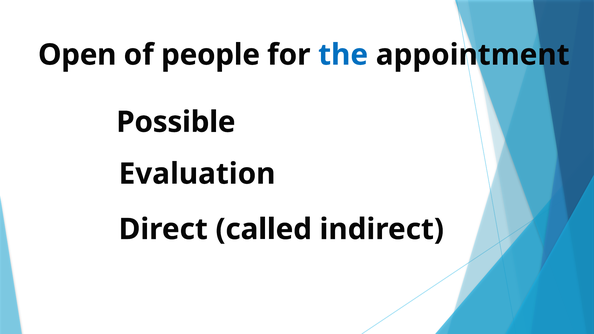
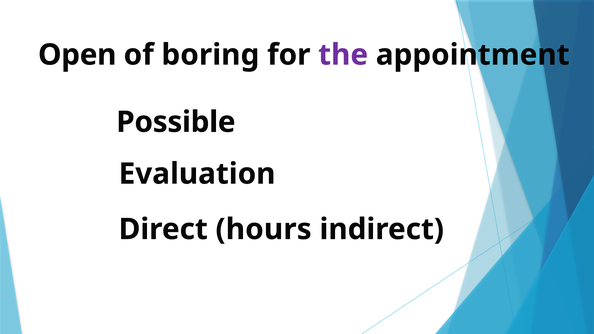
people: people -> boring
the colour: blue -> purple
called: called -> hours
